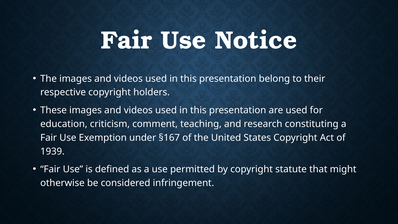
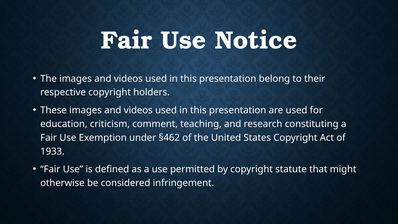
§167: §167 -> §462
1939: 1939 -> 1933
